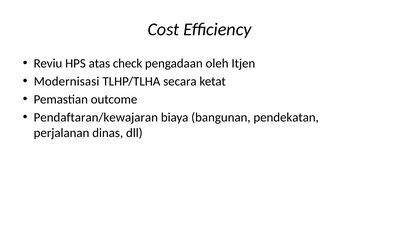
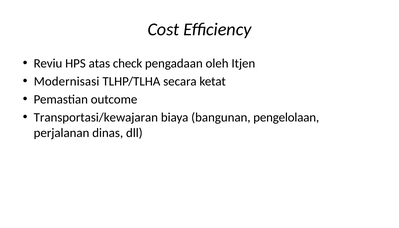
Pendaftaran/kewajaran: Pendaftaran/kewajaran -> Transportasi/kewajaran
pendekatan: pendekatan -> pengelolaan
